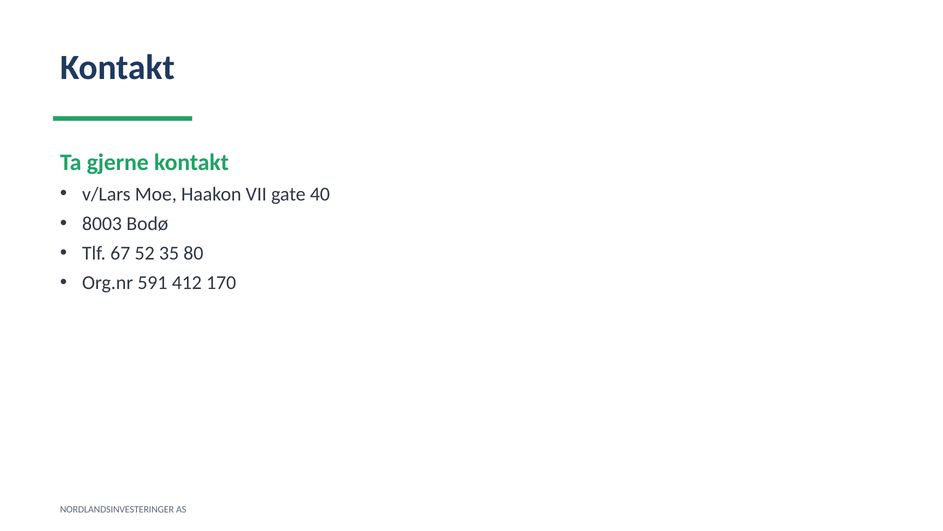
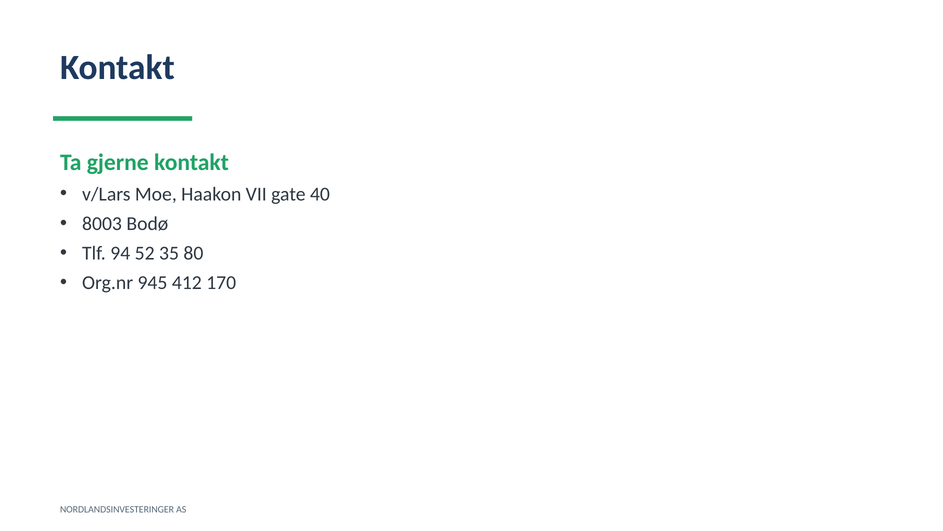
67: 67 -> 94
591: 591 -> 945
